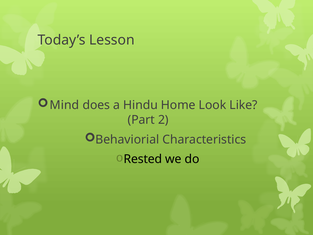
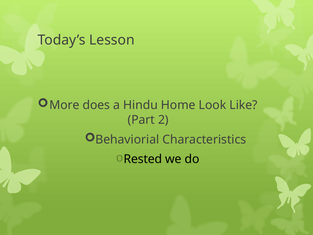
Mind: Mind -> More
